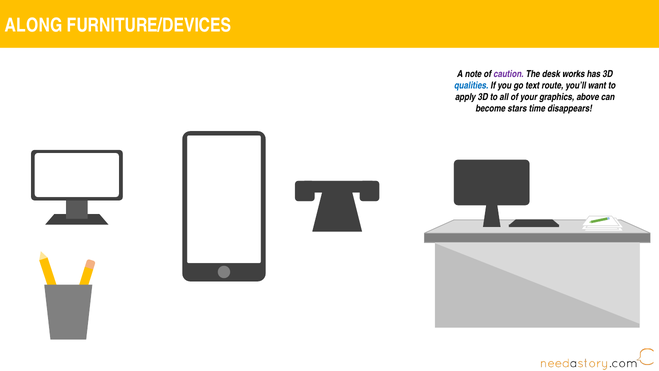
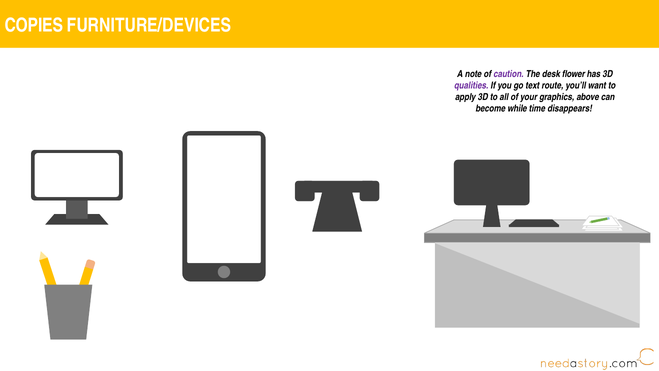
ALONG: ALONG -> COPIES
works: works -> flower
qualities colour: blue -> purple
stars: stars -> while
